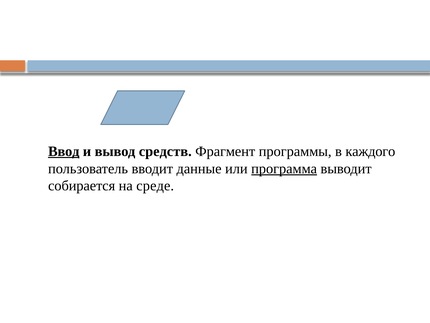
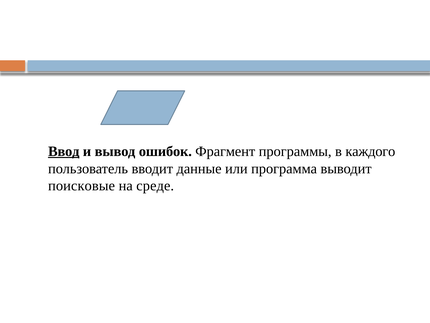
средств: средств -> ошибок
программа underline: present -> none
собирается: собирается -> поисковые
